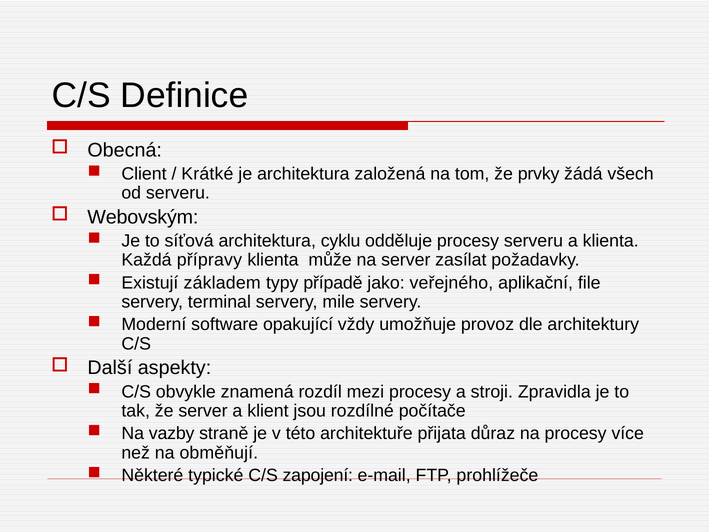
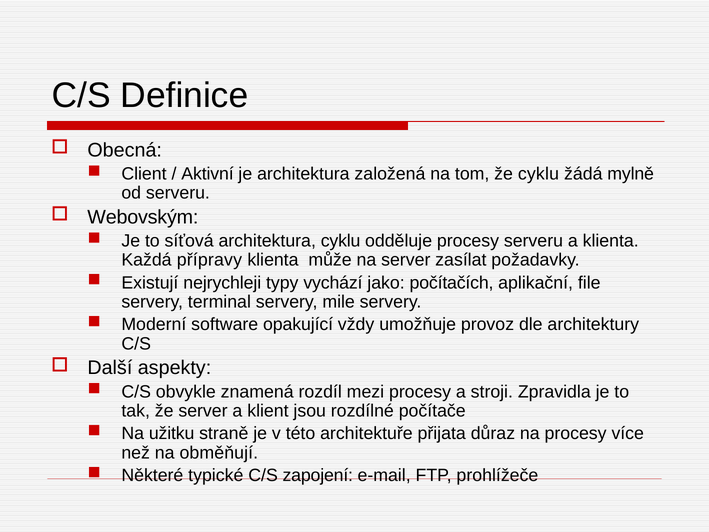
Krátké: Krátké -> Aktivní
že prvky: prvky -> cyklu
všech: všech -> mylně
základem: základem -> nejrychleji
případě: případě -> vychází
veřejného: veřejného -> počítačích
vazby: vazby -> užitku
